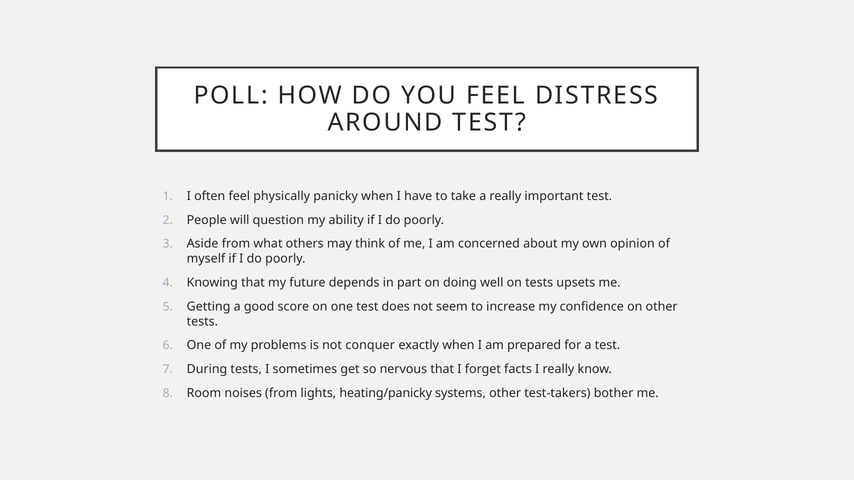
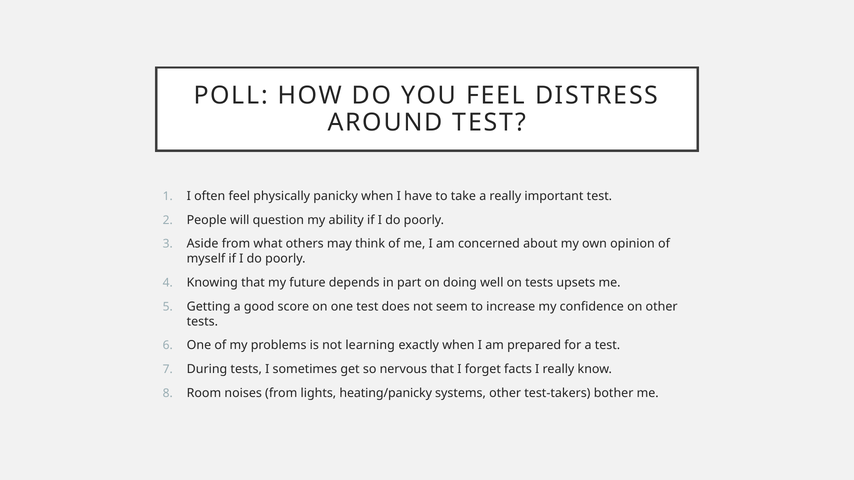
conquer: conquer -> learning
